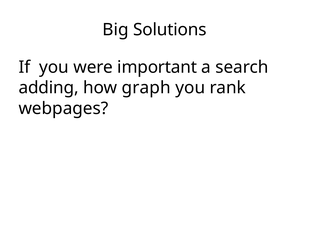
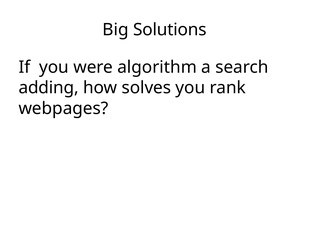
important: important -> algorithm
graph: graph -> solves
